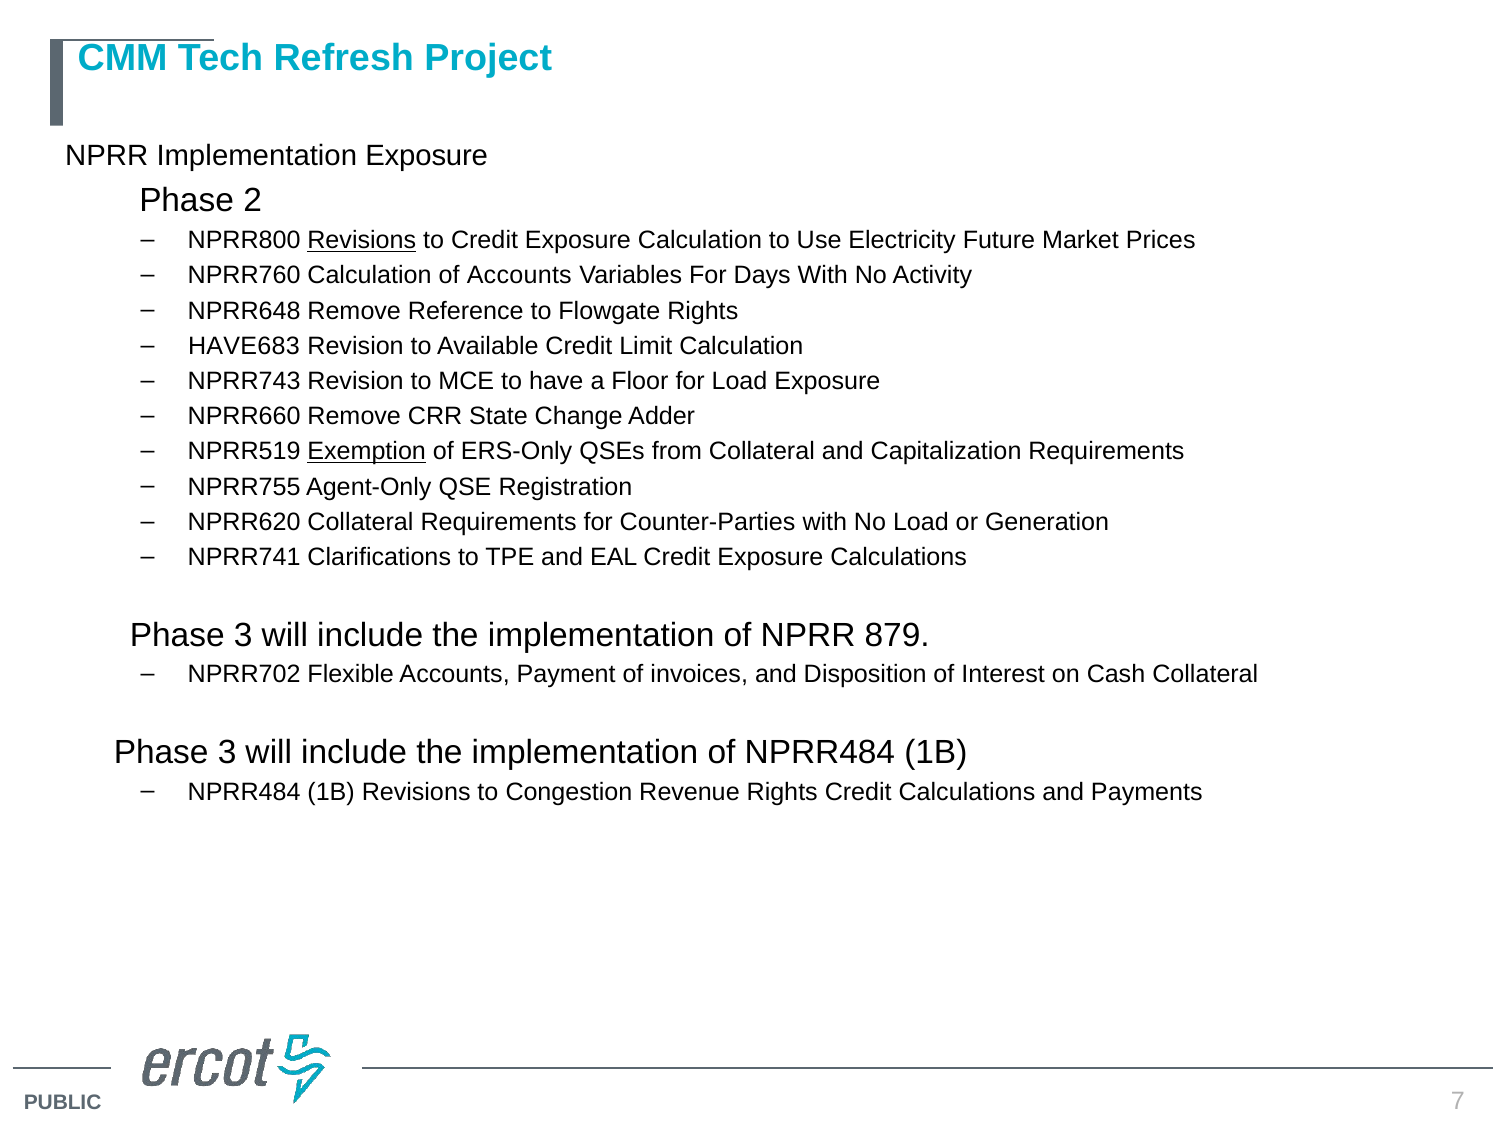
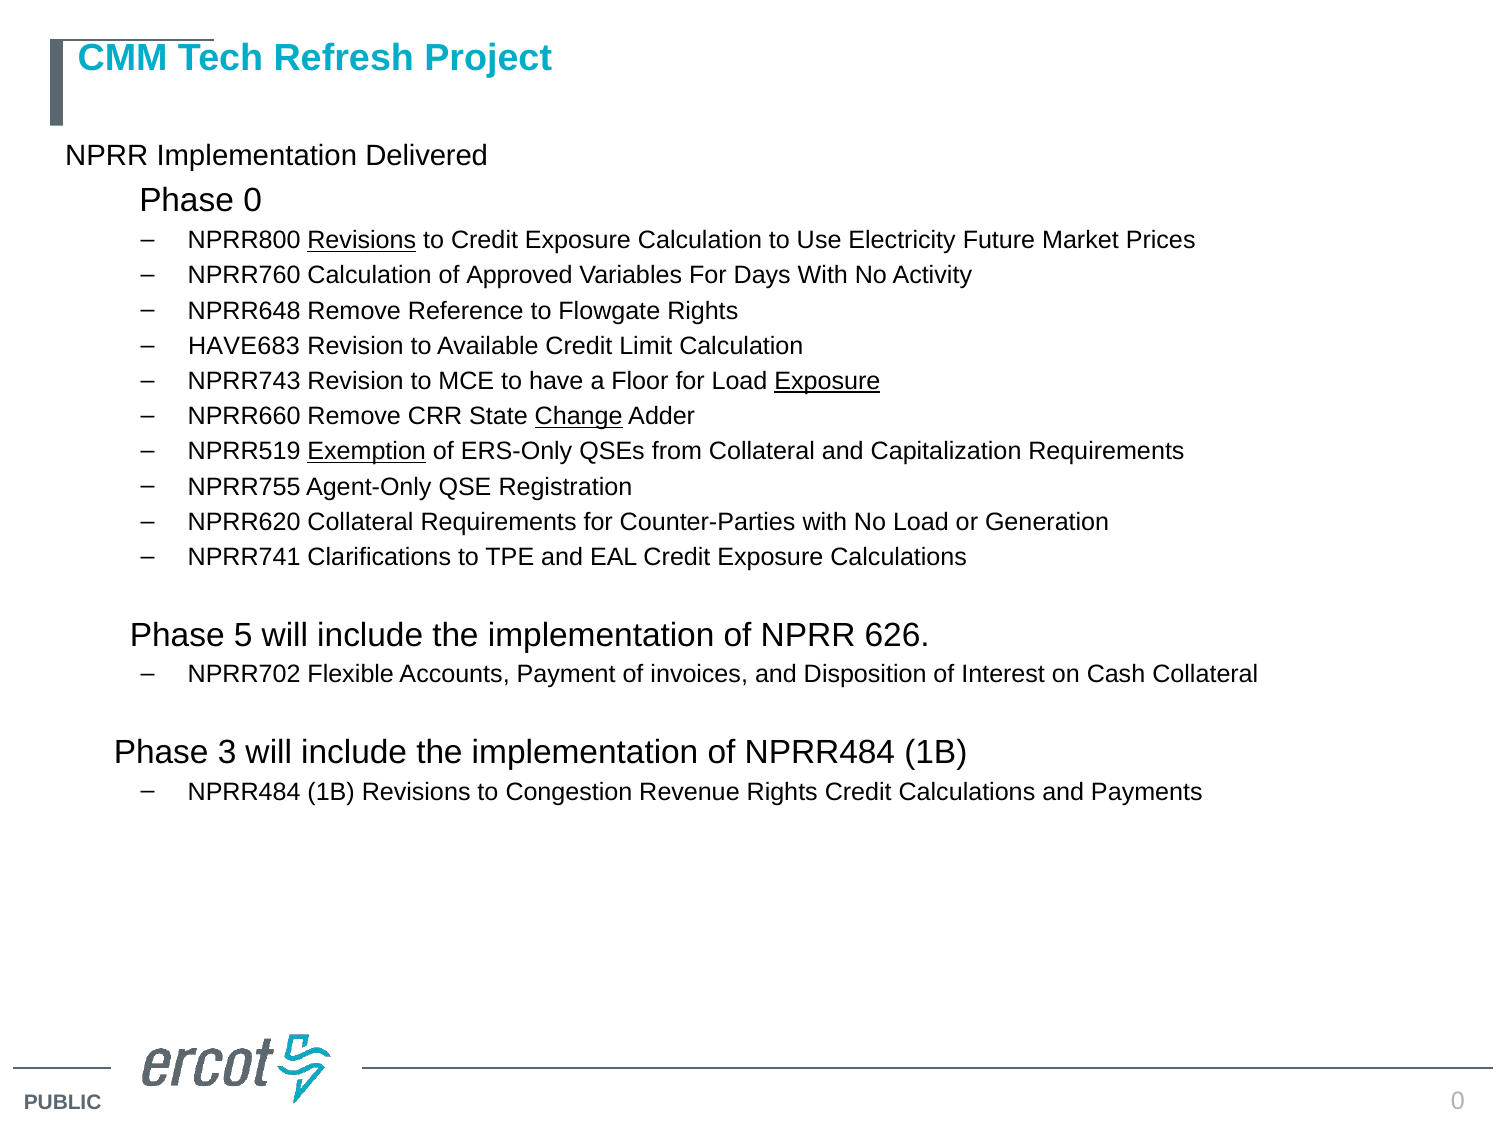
Implementation Exposure: Exposure -> Delivered
Phase 2: 2 -> 0
of Accounts: Accounts -> Approved
Exposure at (827, 381) underline: none -> present
Change underline: none -> present
3 at (243, 635): 3 -> 5
879: 879 -> 626
7 at (1458, 1101): 7 -> 0
